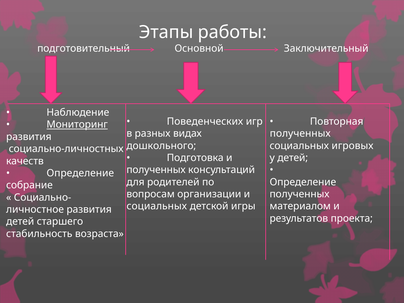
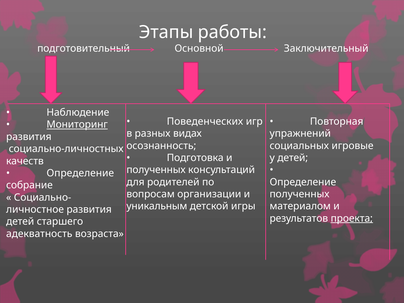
полученных at (300, 134): полученных -> упражнений
дошкольного: дошкольного -> осознанность
игровых: игровых -> игровые
социальных at (157, 206): социальных -> уникальным
проекта underline: none -> present
стабильность: стабильность -> адекватность
